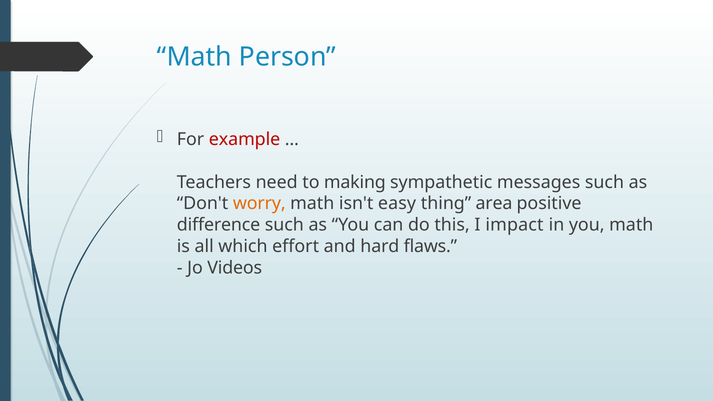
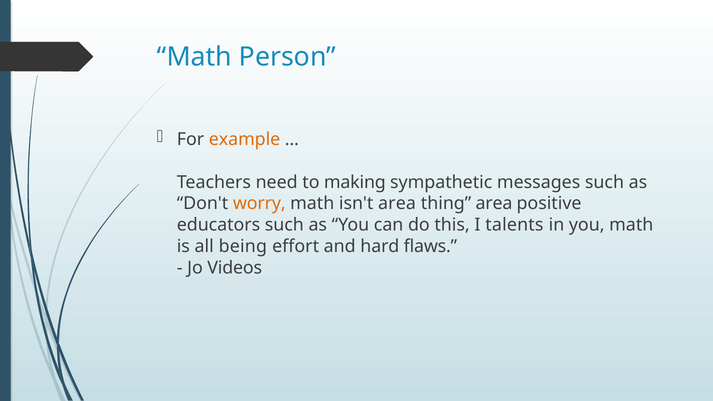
example colour: red -> orange
isn't easy: easy -> area
difference: difference -> educators
impact: impact -> talents
which: which -> being
